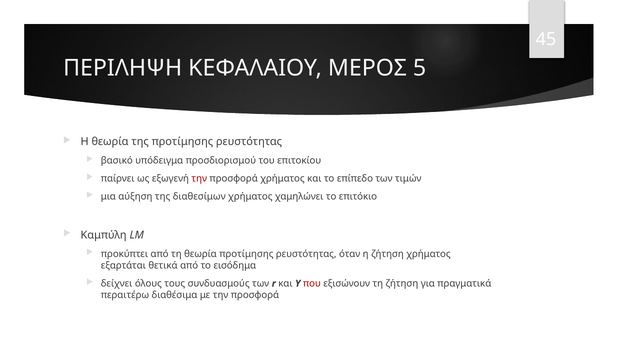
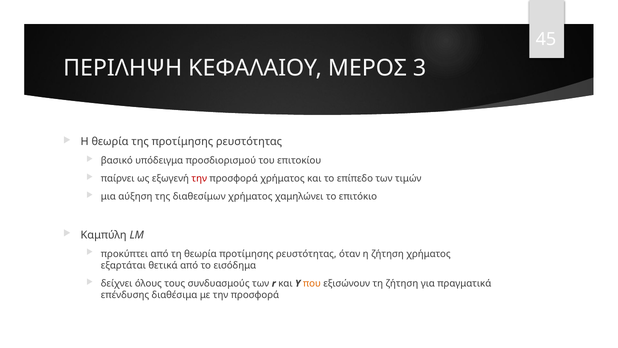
5: 5 -> 3
που colour: red -> orange
περαιτέρω: περαιτέρω -> επένδυσης
